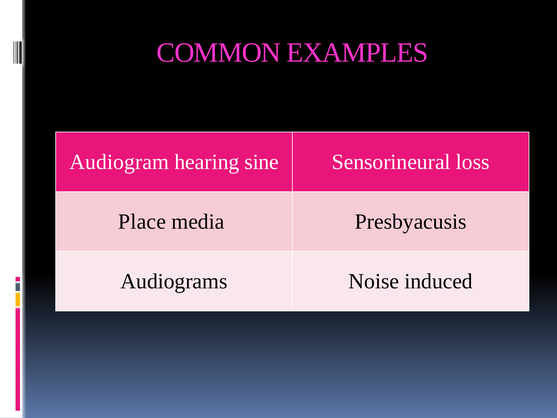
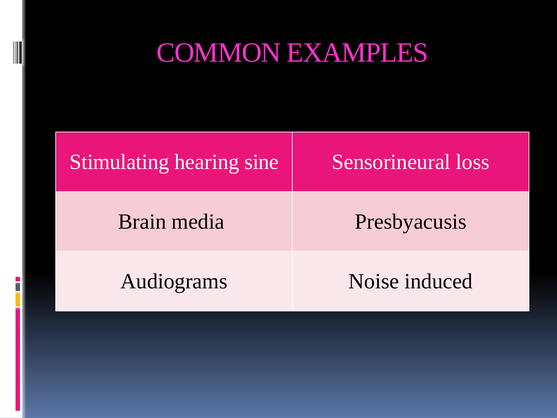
Audiogram: Audiogram -> Stimulating
Place: Place -> Brain
